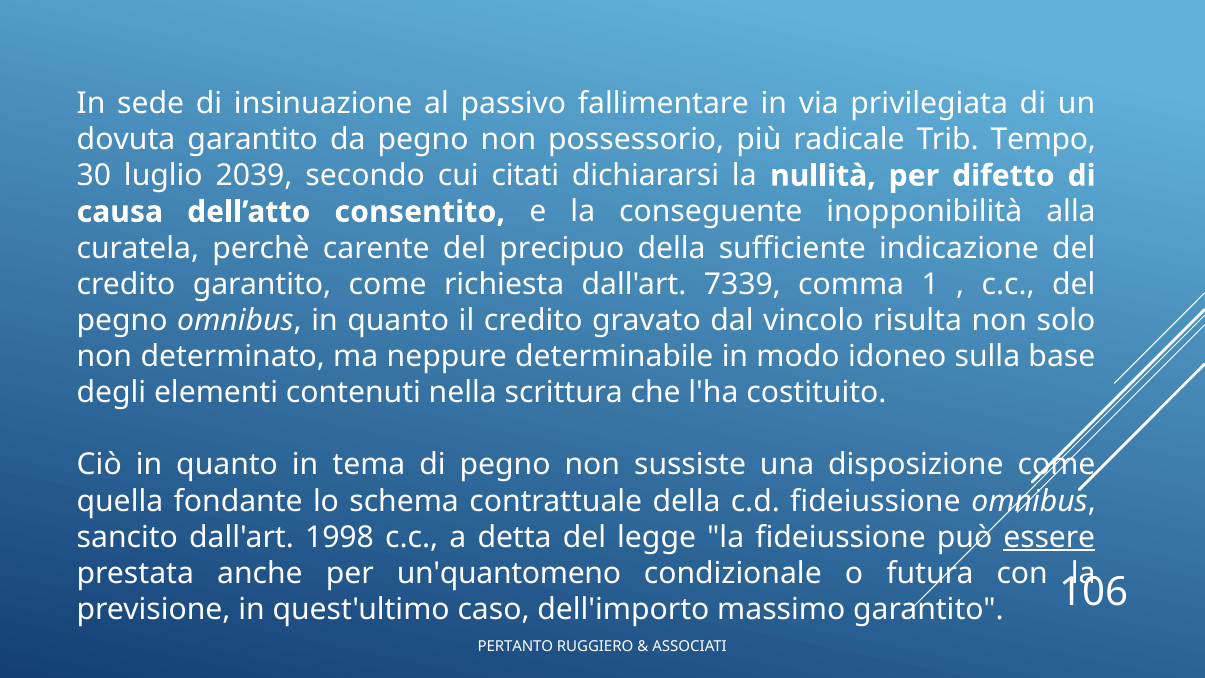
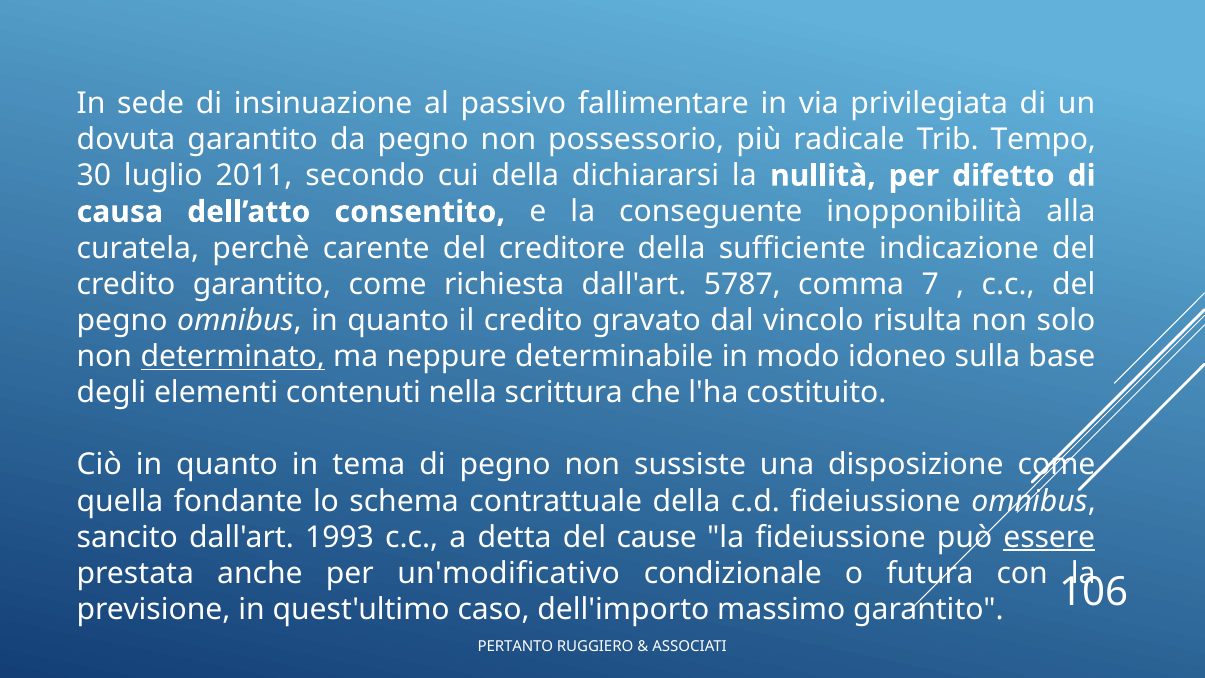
2039: 2039 -> 2011
cui citati: citati -> della
precipuo: precipuo -> creditore
7339: 7339 -> 5787
1: 1 -> 7
determinato underline: none -> present
1998: 1998 -> 1993
legge: legge -> cause
un'quantomeno: un'quantomeno -> un'modificativo
